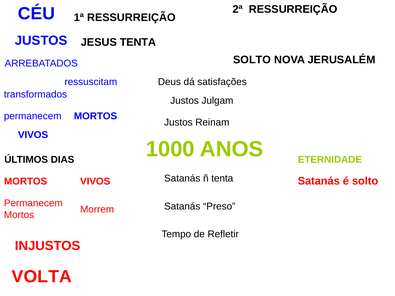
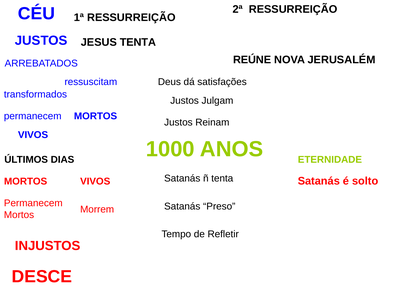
SOLTO at (252, 60): SOLTO -> REÚNE
VOLTA: VOLTA -> DESCE
